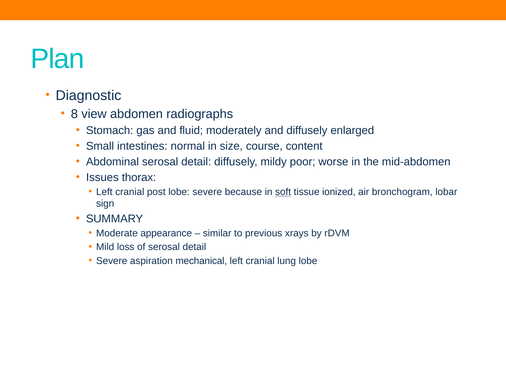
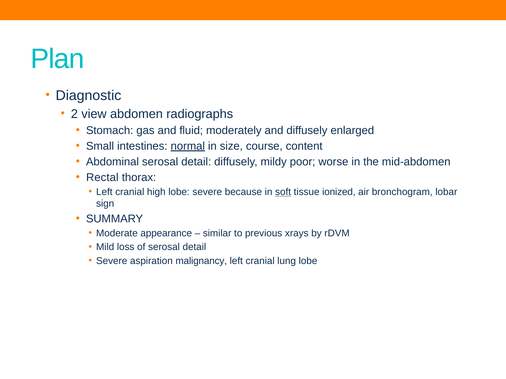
8: 8 -> 2
normal underline: none -> present
Issues: Issues -> Rectal
post: post -> high
mechanical: mechanical -> malignancy
